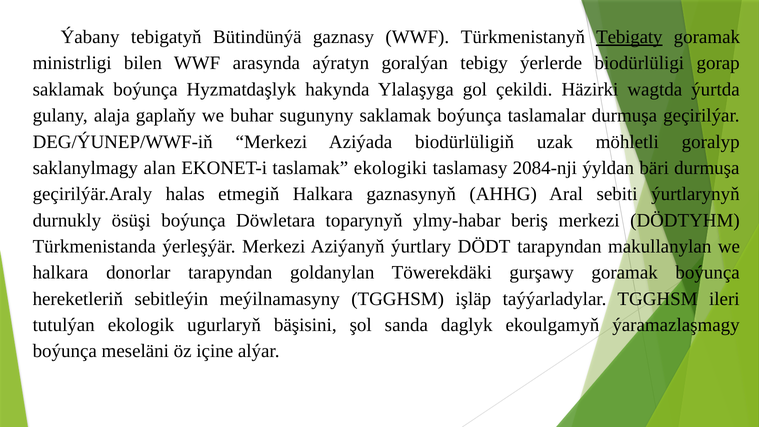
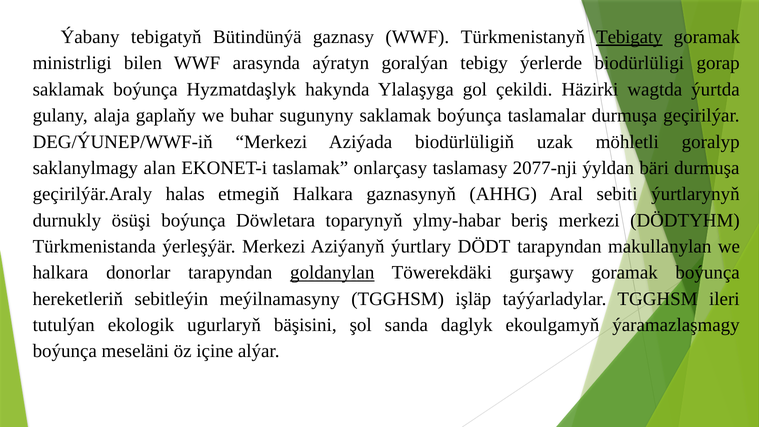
ekologiki: ekologiki -> onlarçasy
2084-nji: 2084-nji -> 2077-nji
goldanylan underline: none -> present
